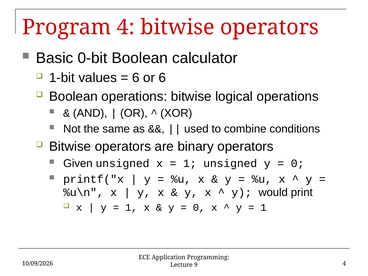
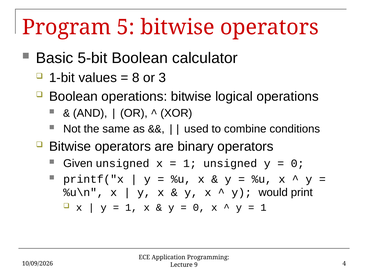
Program 4: 4 -> 5
0-bit: 0-bit -> 5-bit
6 at (136, 78): 6 -> 8
or 6: 6 -> 3
